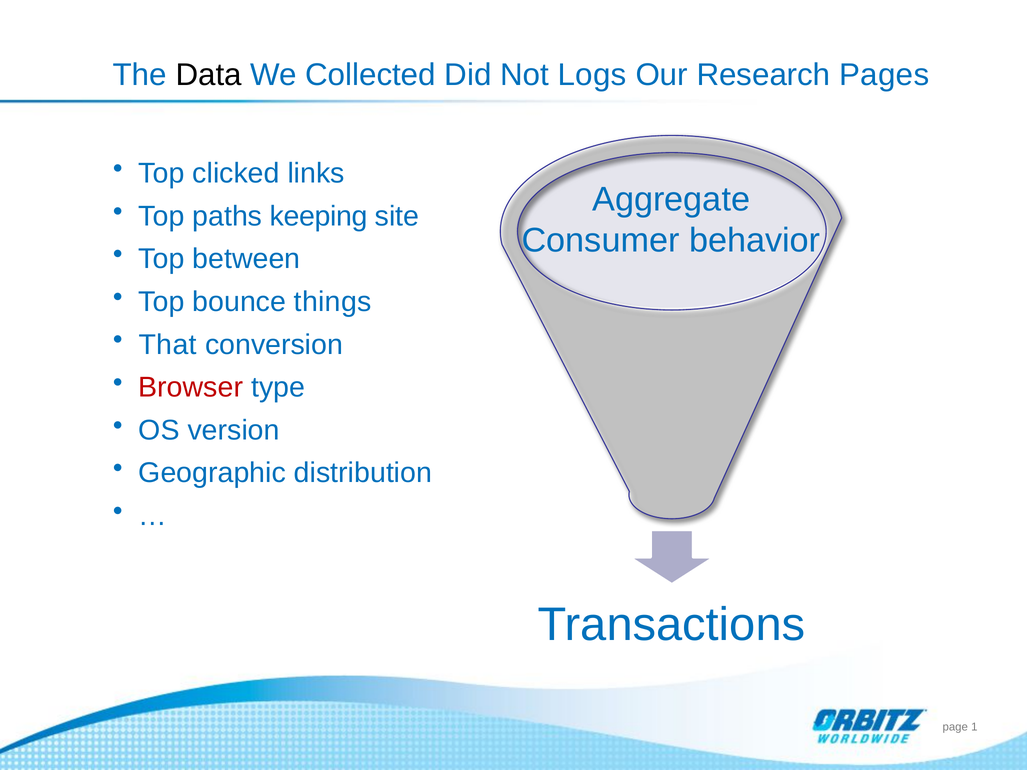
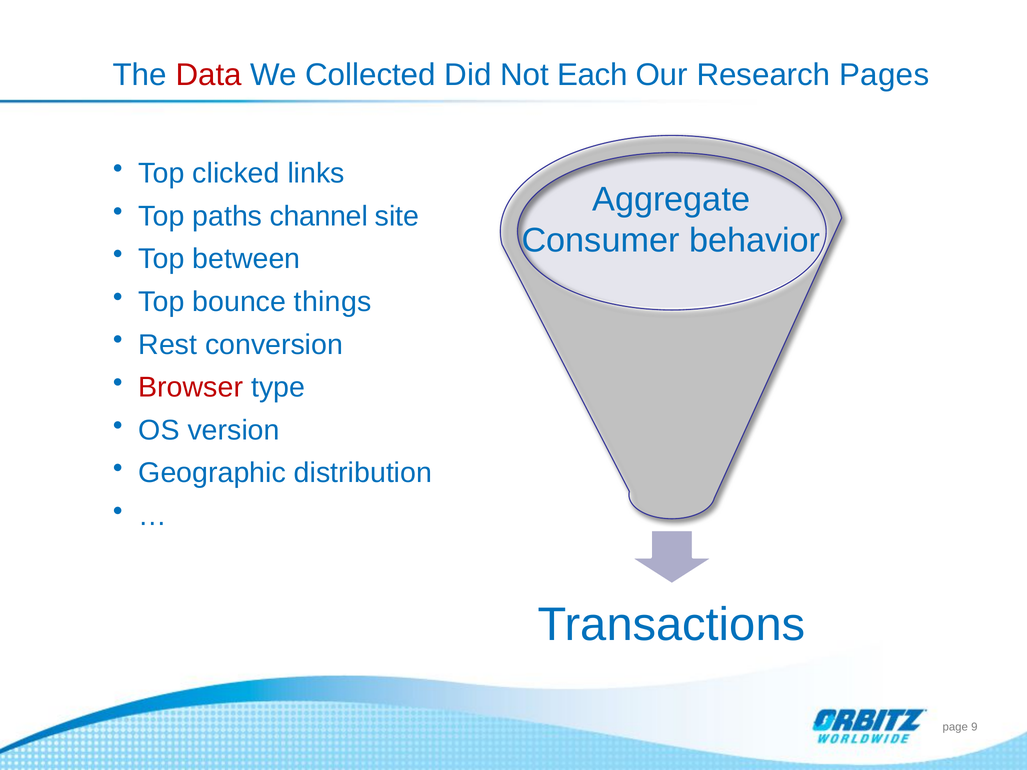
Data colour: black -> red
Logs: Logs -> Each
keeping: keeping -> channel
That: That -> Rest
1: 1 -> 9
